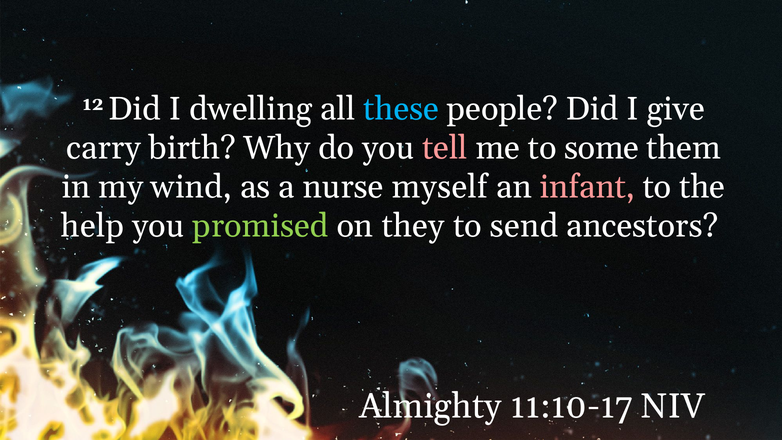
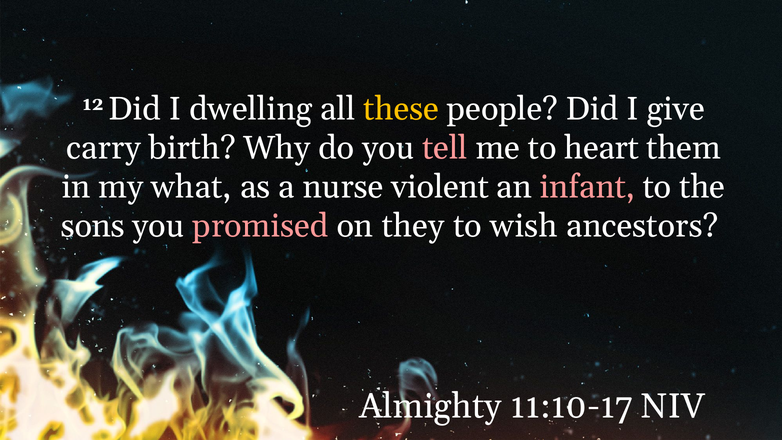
these colour: light blue -> yellow
some: some -> heart
wind: wind -> what
myself: myself -> violent
help: help -> sons
promised colour: light green -> pink
send: send -> wish
